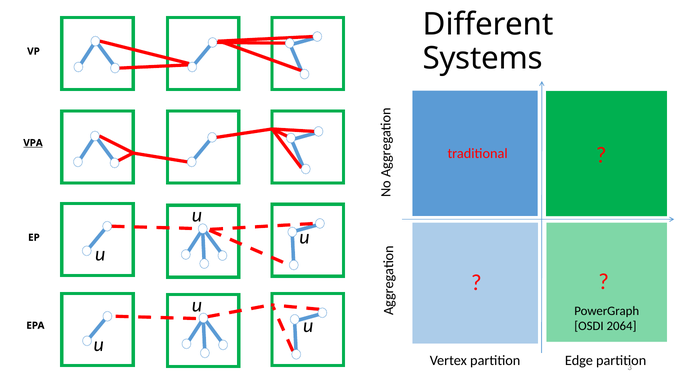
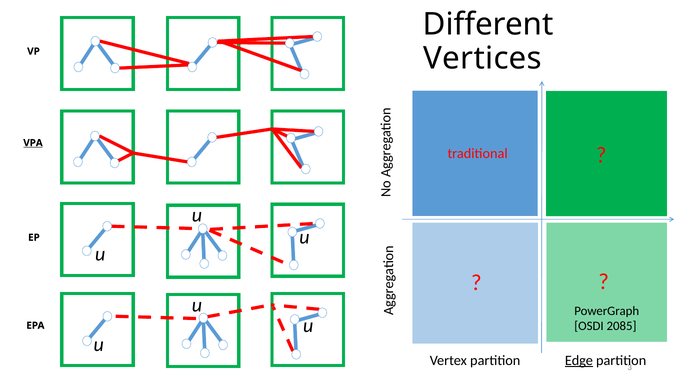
Systems: Systems -> Vertices
2064: 2064 -> 2085
Edge underline: none -> present
